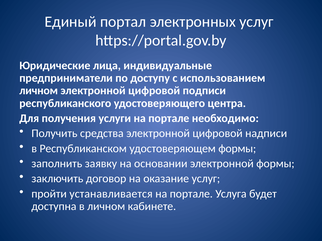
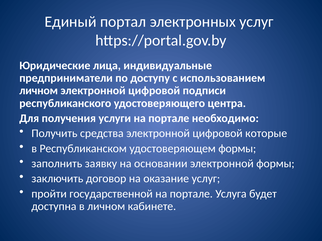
надписи: надписи -> которые
устанавливается: устанавливается -> государственной
